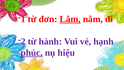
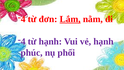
1 at (23, 19): 1 -> 4
2 at (23, 41): 2 -> 4
từ hành: hành -> hạnh
phúc underline: present -> none
hiệu: hiệu -> phối
